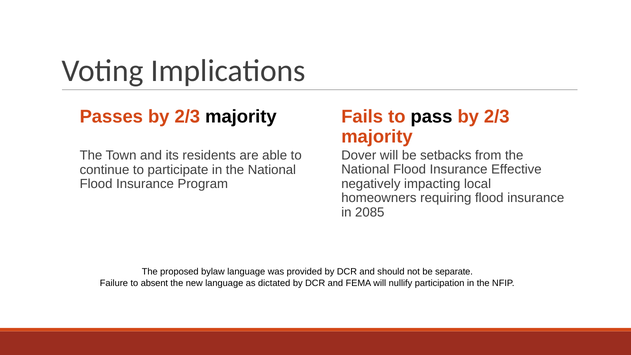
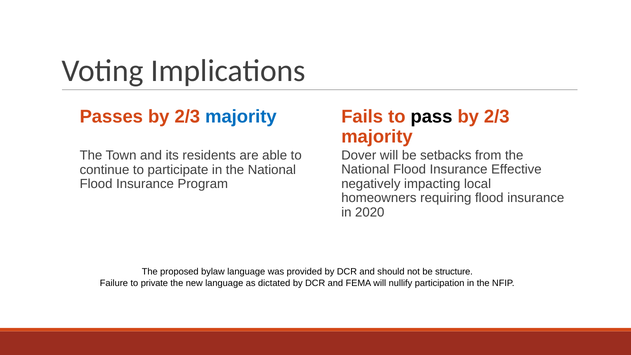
majority at (241, 117) colour: black -> blue
2085: 2085 -> 2020
separate: separate -> structure
absent: absent -> private
